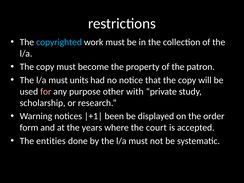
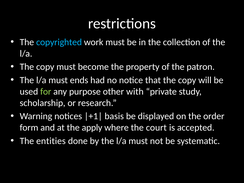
units: units -> ends
for colour: pink -> light green
been: been -> basis
years: years -> apply
